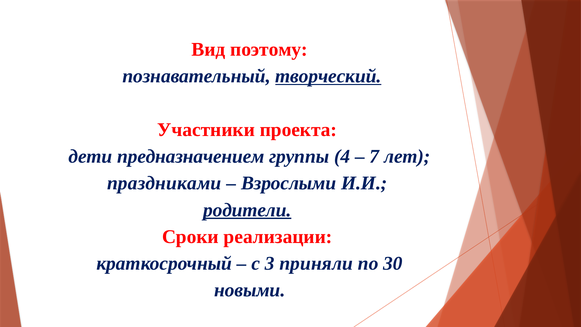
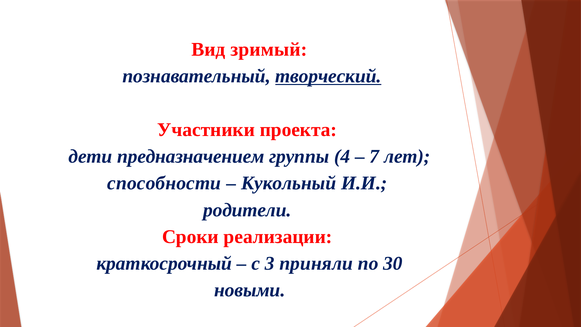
поэтому: поэтому -> зримый
праздниками: праздниками -> способности
Взрослыми: Взрослыми -> Кукольный
родители underline: present -> none
